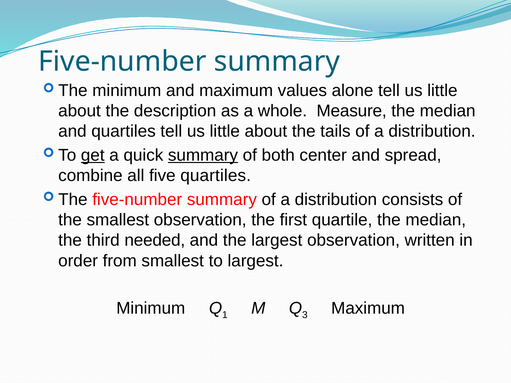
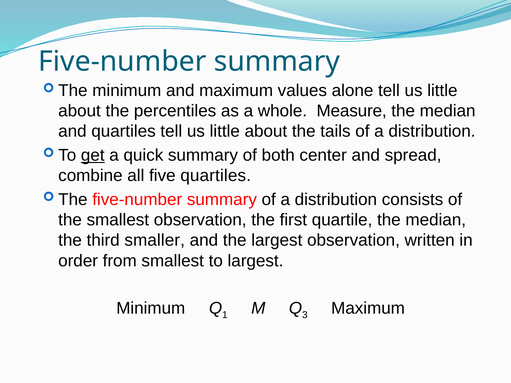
description: description -> percentiles
summary at (203, 155) underline: present -> none
needed: needed -> smaller
